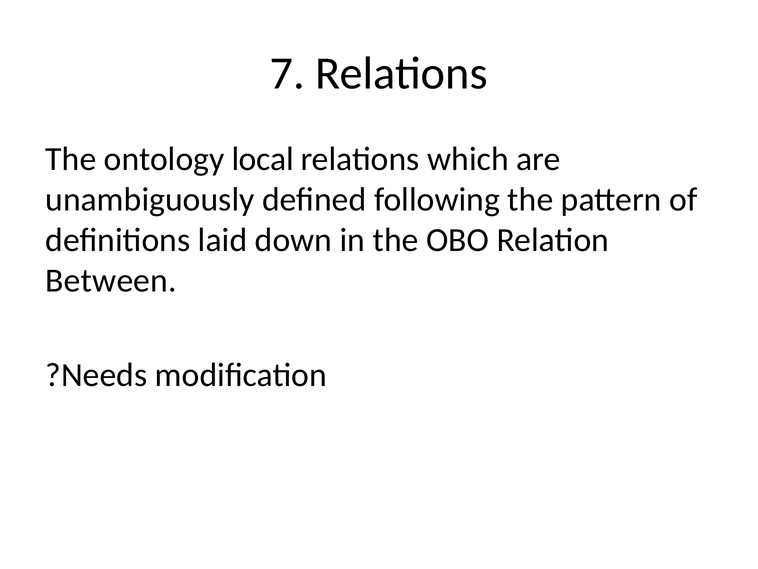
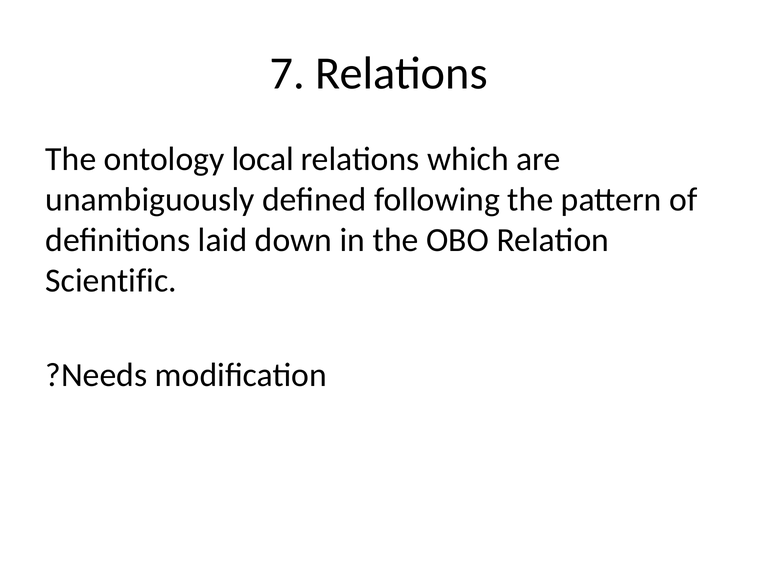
Between: Between -> Scientific
